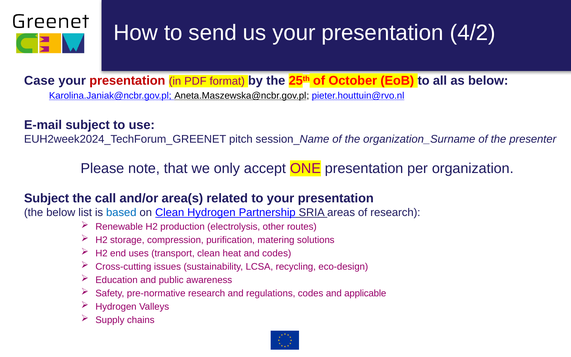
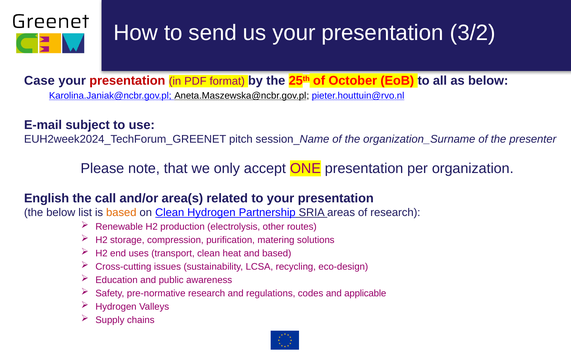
4/2: 4/2 -> 3/2
Subject at (47, 198): Subject -> English
based at (121, 212) colour: blue -> orange
and codes: codes -> based
